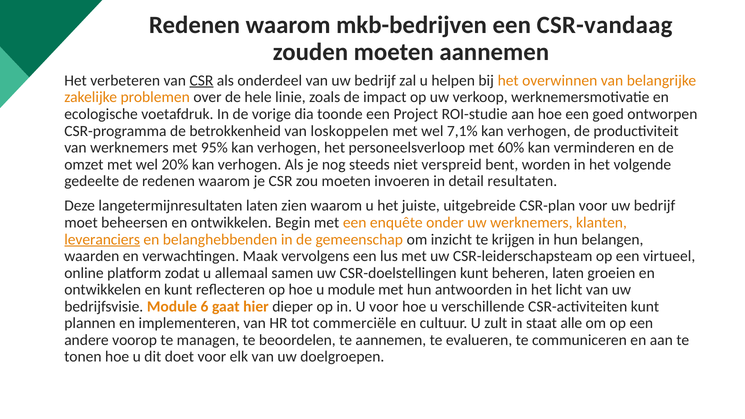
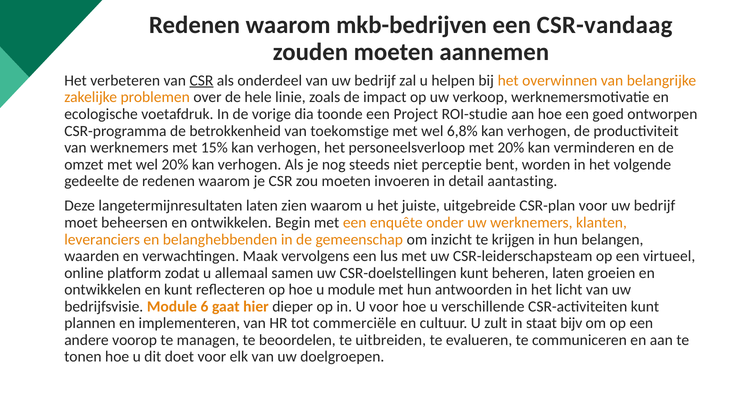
loskoppelen: loskoppelen -> toekomstige
7,1%: 7,1% -> 6,8%
95%: 95% -> 15%
met 60%: 60% -> 20%
verspreid: verspreid -> perceptie
resultaten: resultaten -> aantasting
leveranciers underline: present -> none
alle: alle -> bijv
te aannemen: aannemen -> uitbreiden
